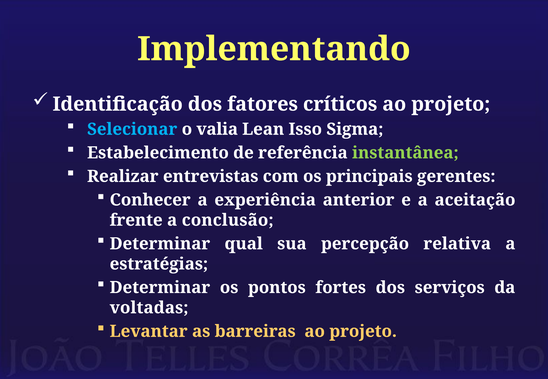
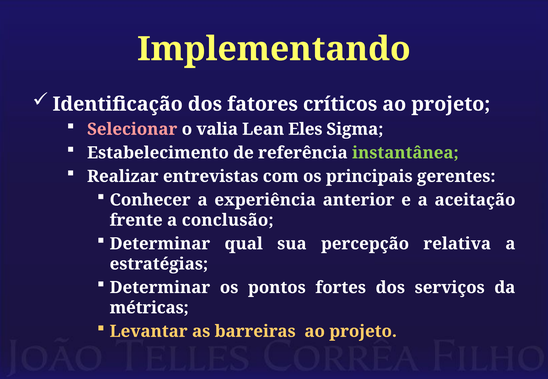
Selecionar colour: light blue -> pink
Isso: Isso -> Eles
voltadas: voltadas -> métricas
